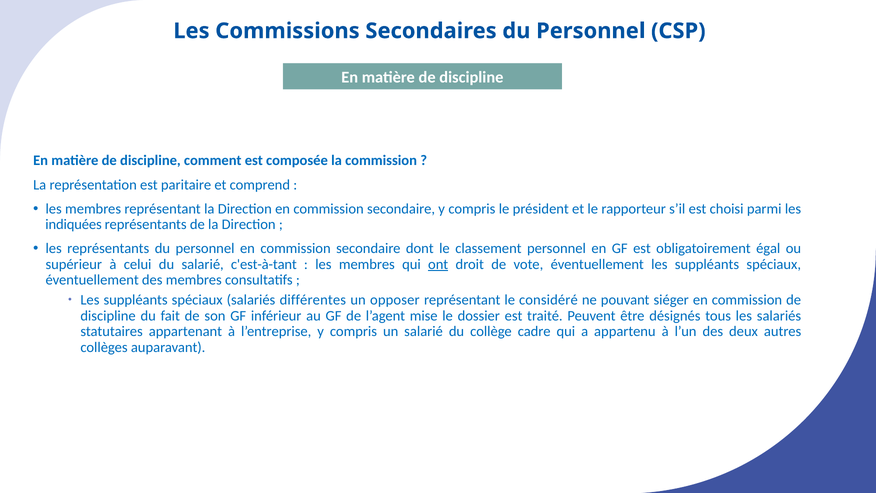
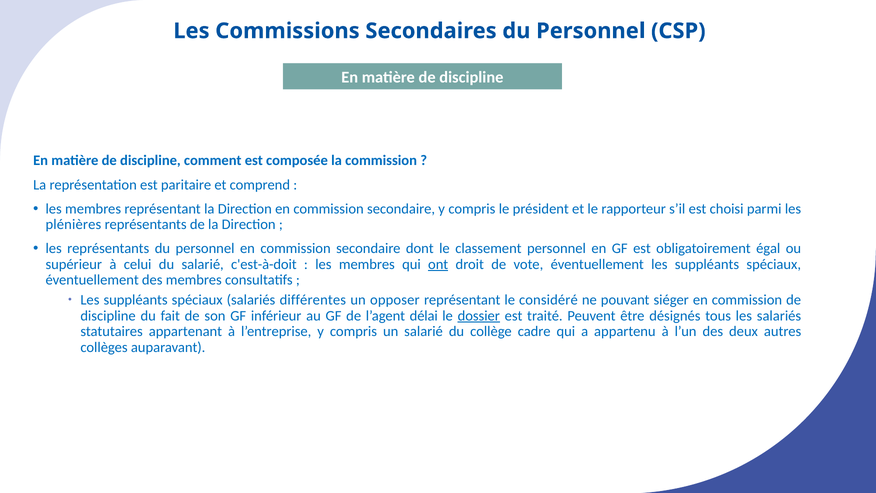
indiquées: indiquées -> plénières
c'est-à-tant: c'est-à-tant -> c'est-à-doit
mise: mise -> délai
dossier underline: none -> present
